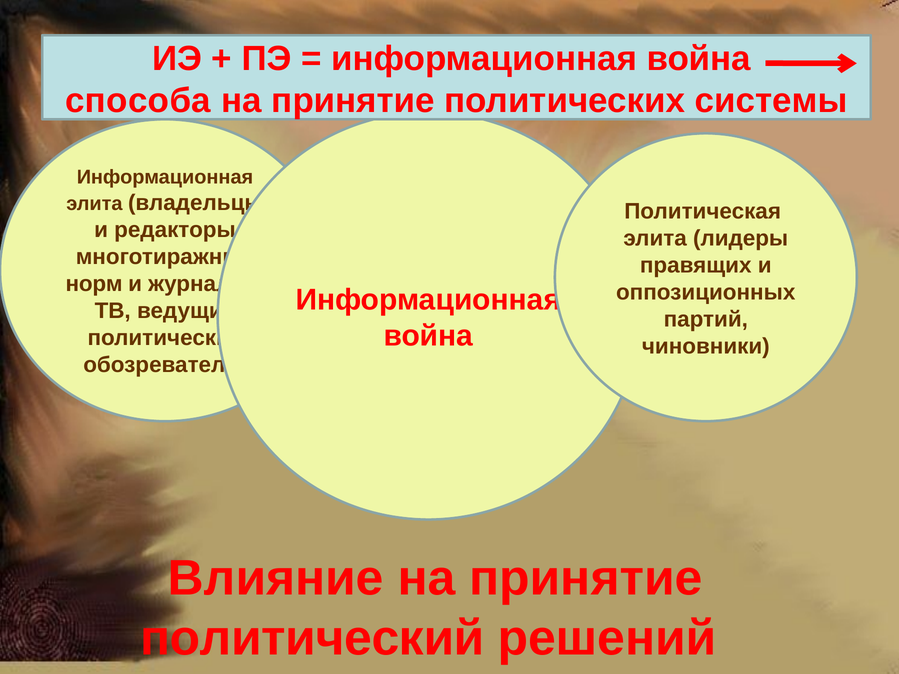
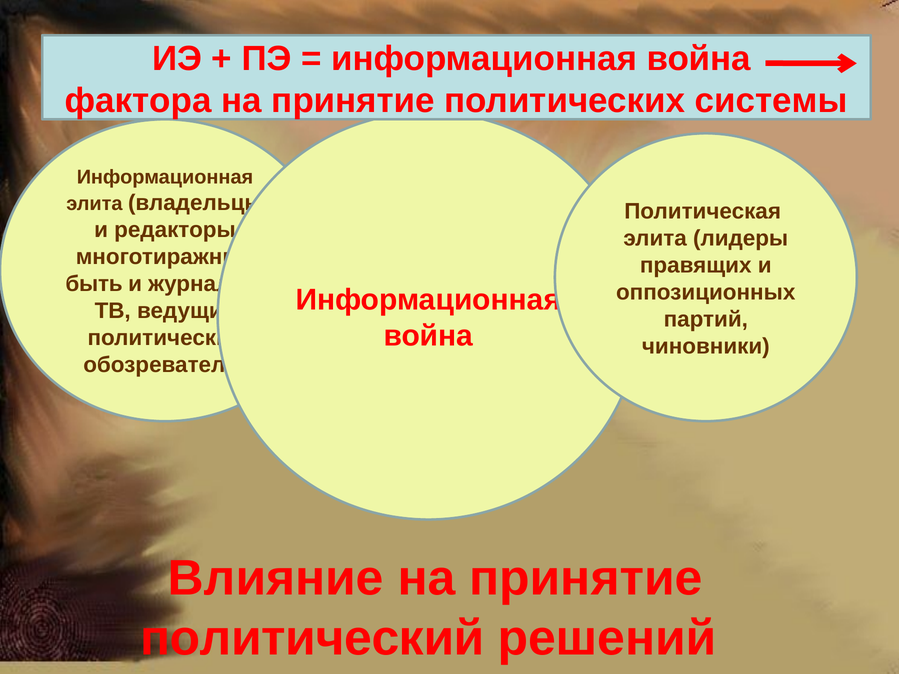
способа: способа -> фактора
норм: норм -> быть
